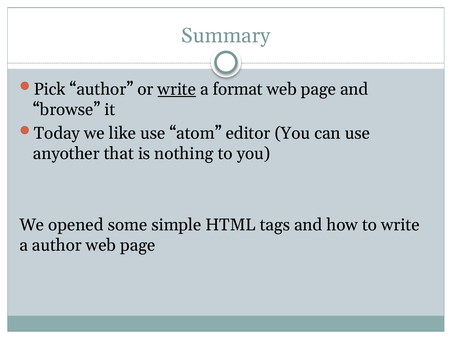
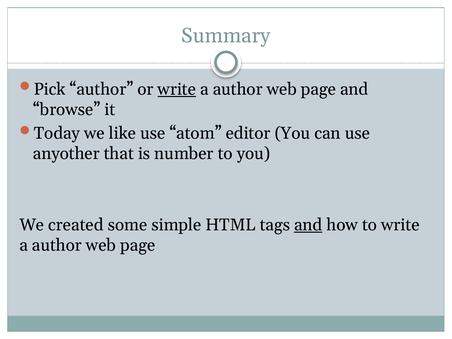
format at (238, 89): format -> author
nothing: nothing -> number
opened: opened -> created
and at (308, 225) underline: none -> present
